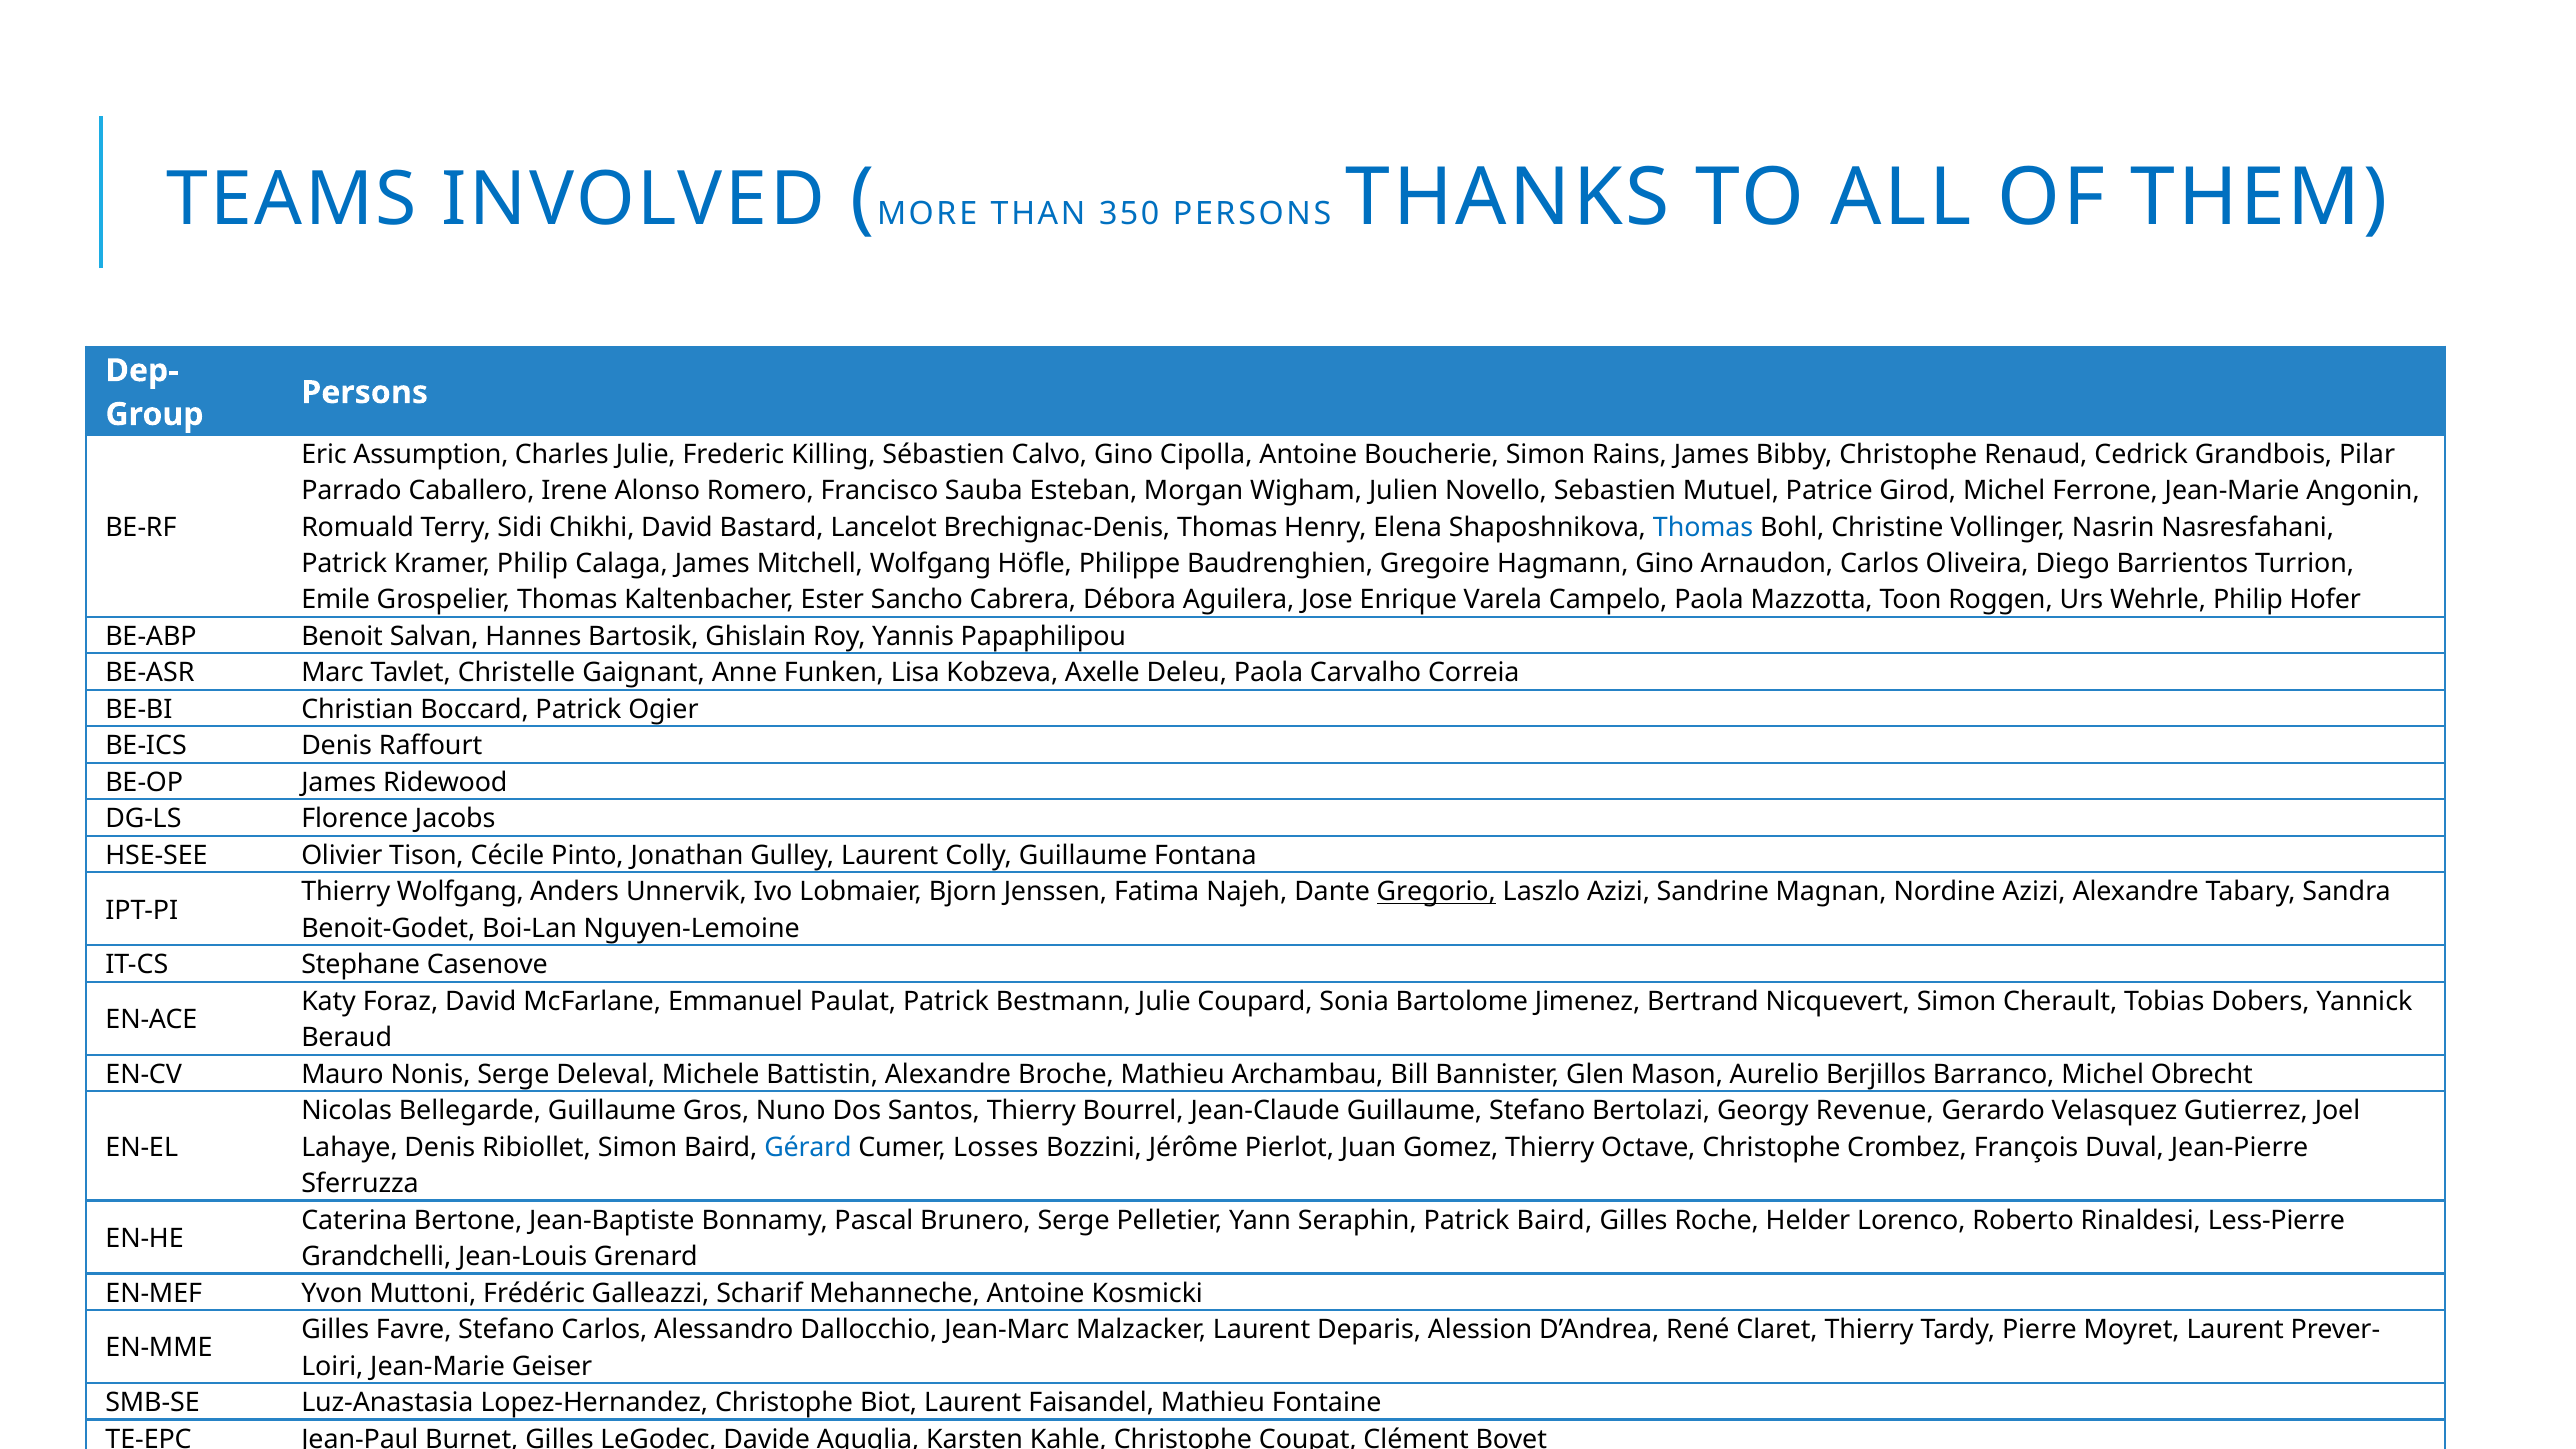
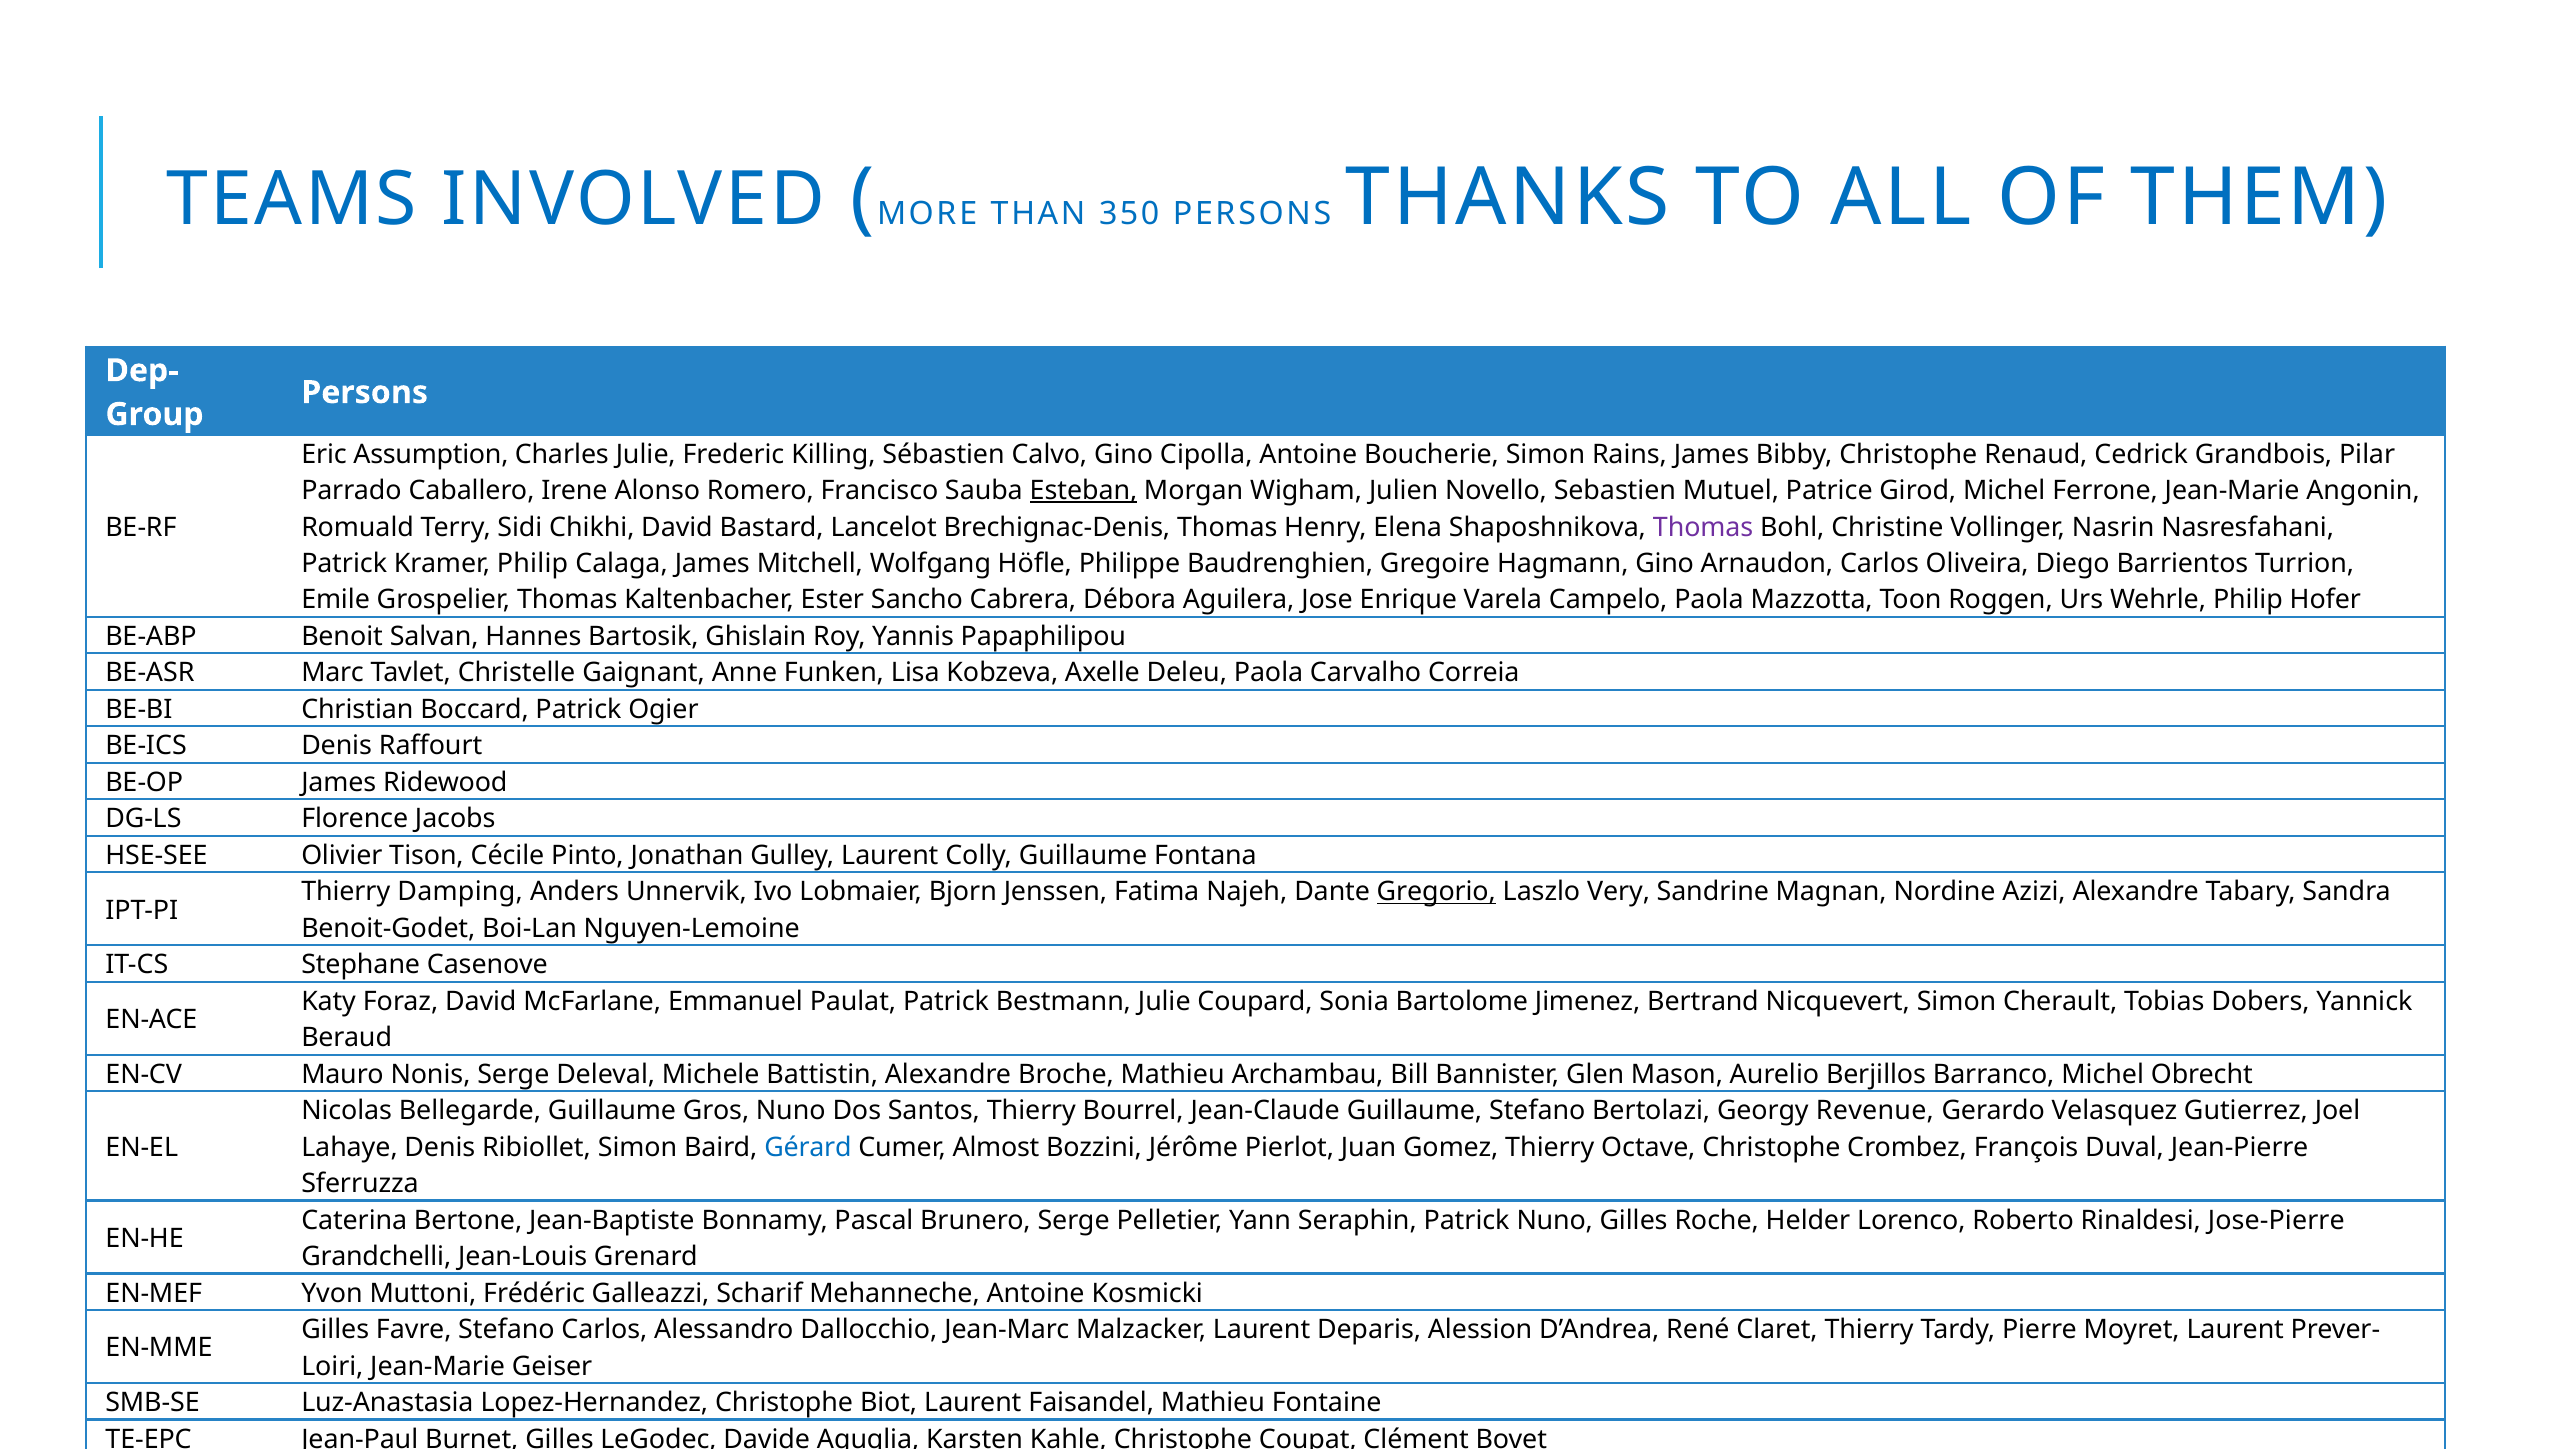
Esteban underline: none -> present
Thomas at (1703, 527) colour: blue -> purple
Thierry Wolfgang: Wolfgang -> Damping
Laszlo Azizi: Azizi -> Very
Losses: Losses -> Almost
Patrick Baird: Baird -> Nuno
Less-Pierre: Less-Pierre -> Jose-Pierre
